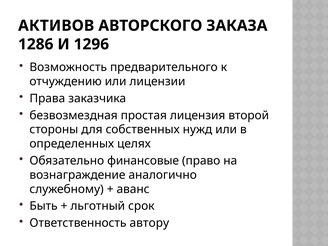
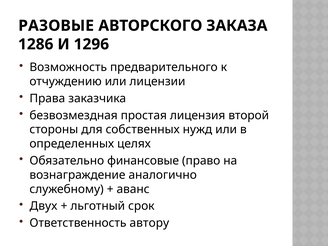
АКТИВОВ: АКТИВОВ -> РАЗОВЫЕ
Быть: Быть -> Двух
